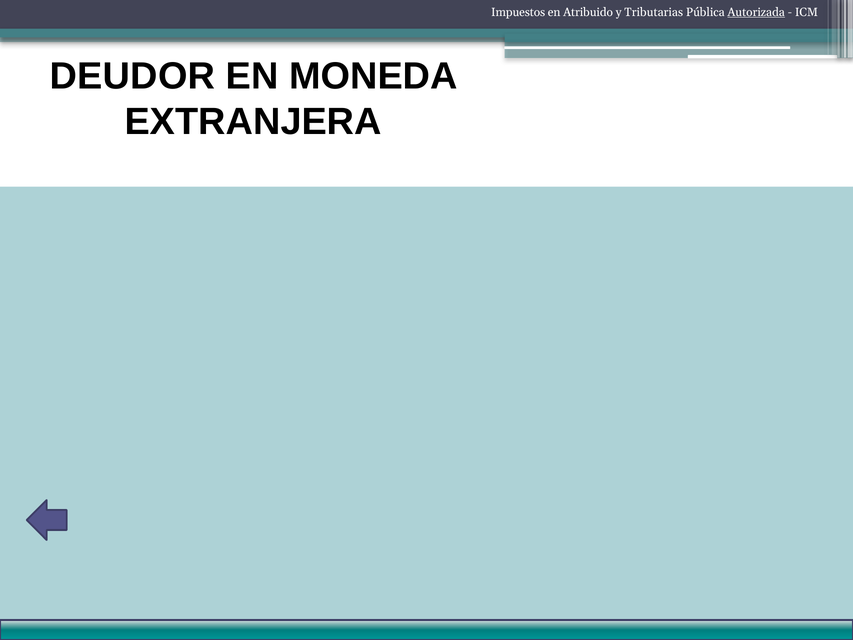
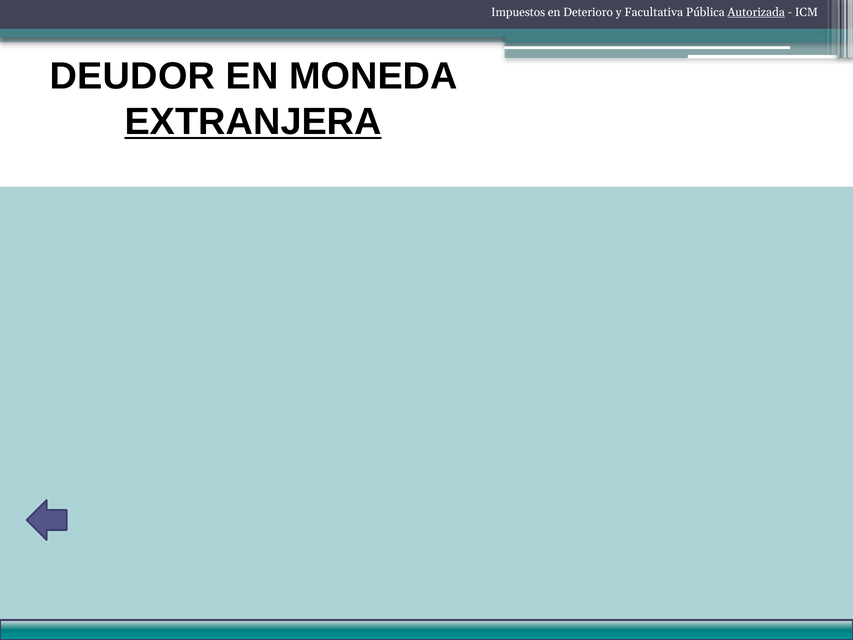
Atribuido: Atribuido -> Deterioro
y Tributarias: Tributarias -> Facultativa
EXTRANJERA underline: none -> present
